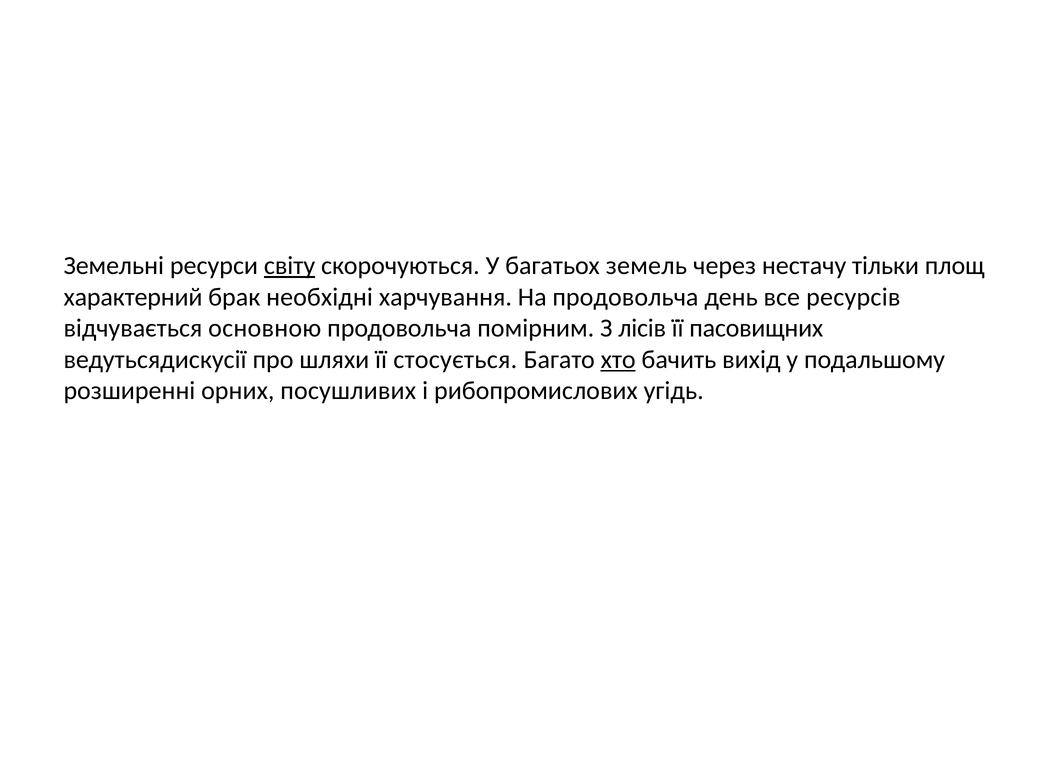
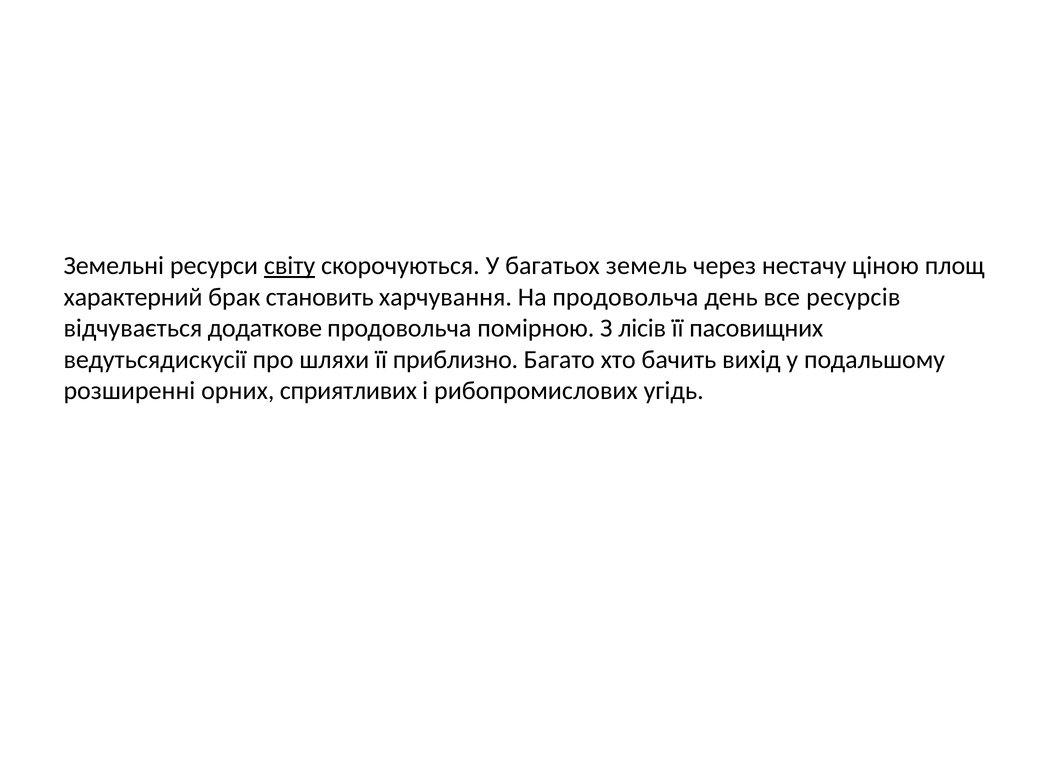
тільки: тільки -> ціною
необхідні: необхідні -> становить
основною: основною -> додаткове
помірним: помірним -> помірною
стосується: стосується -> приблизно
хто underline: present -> none
посушливих: посушливих -> сприятливих
